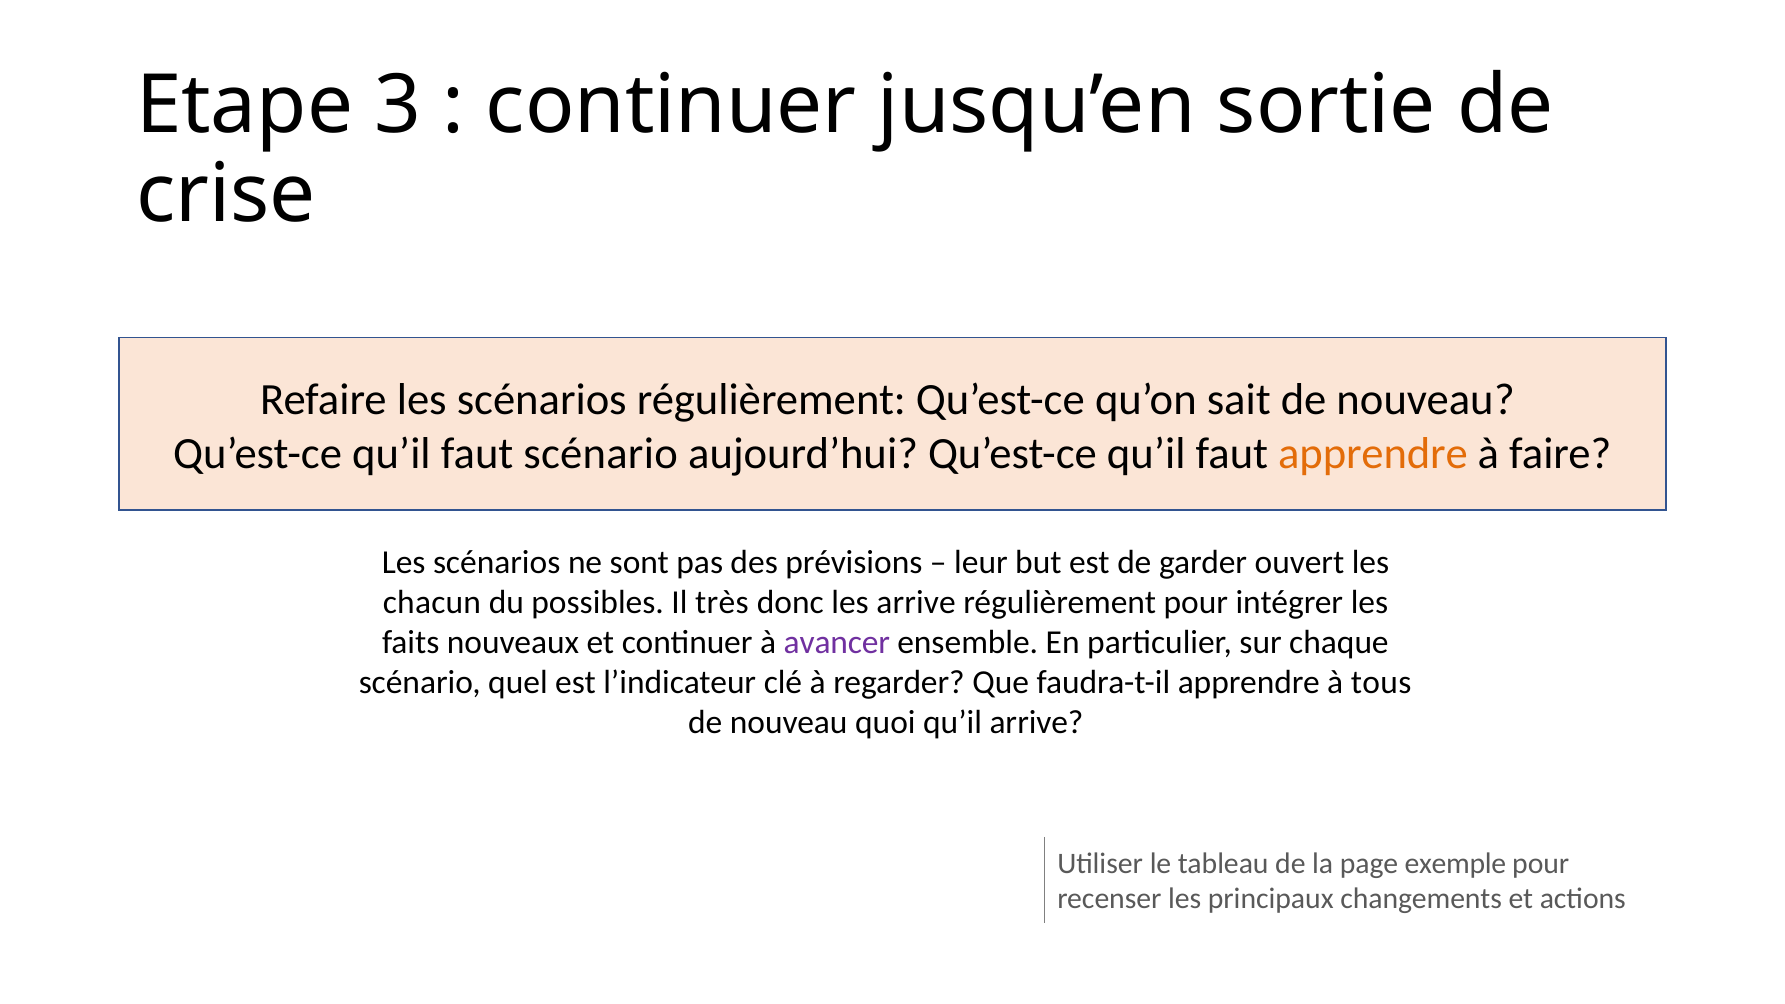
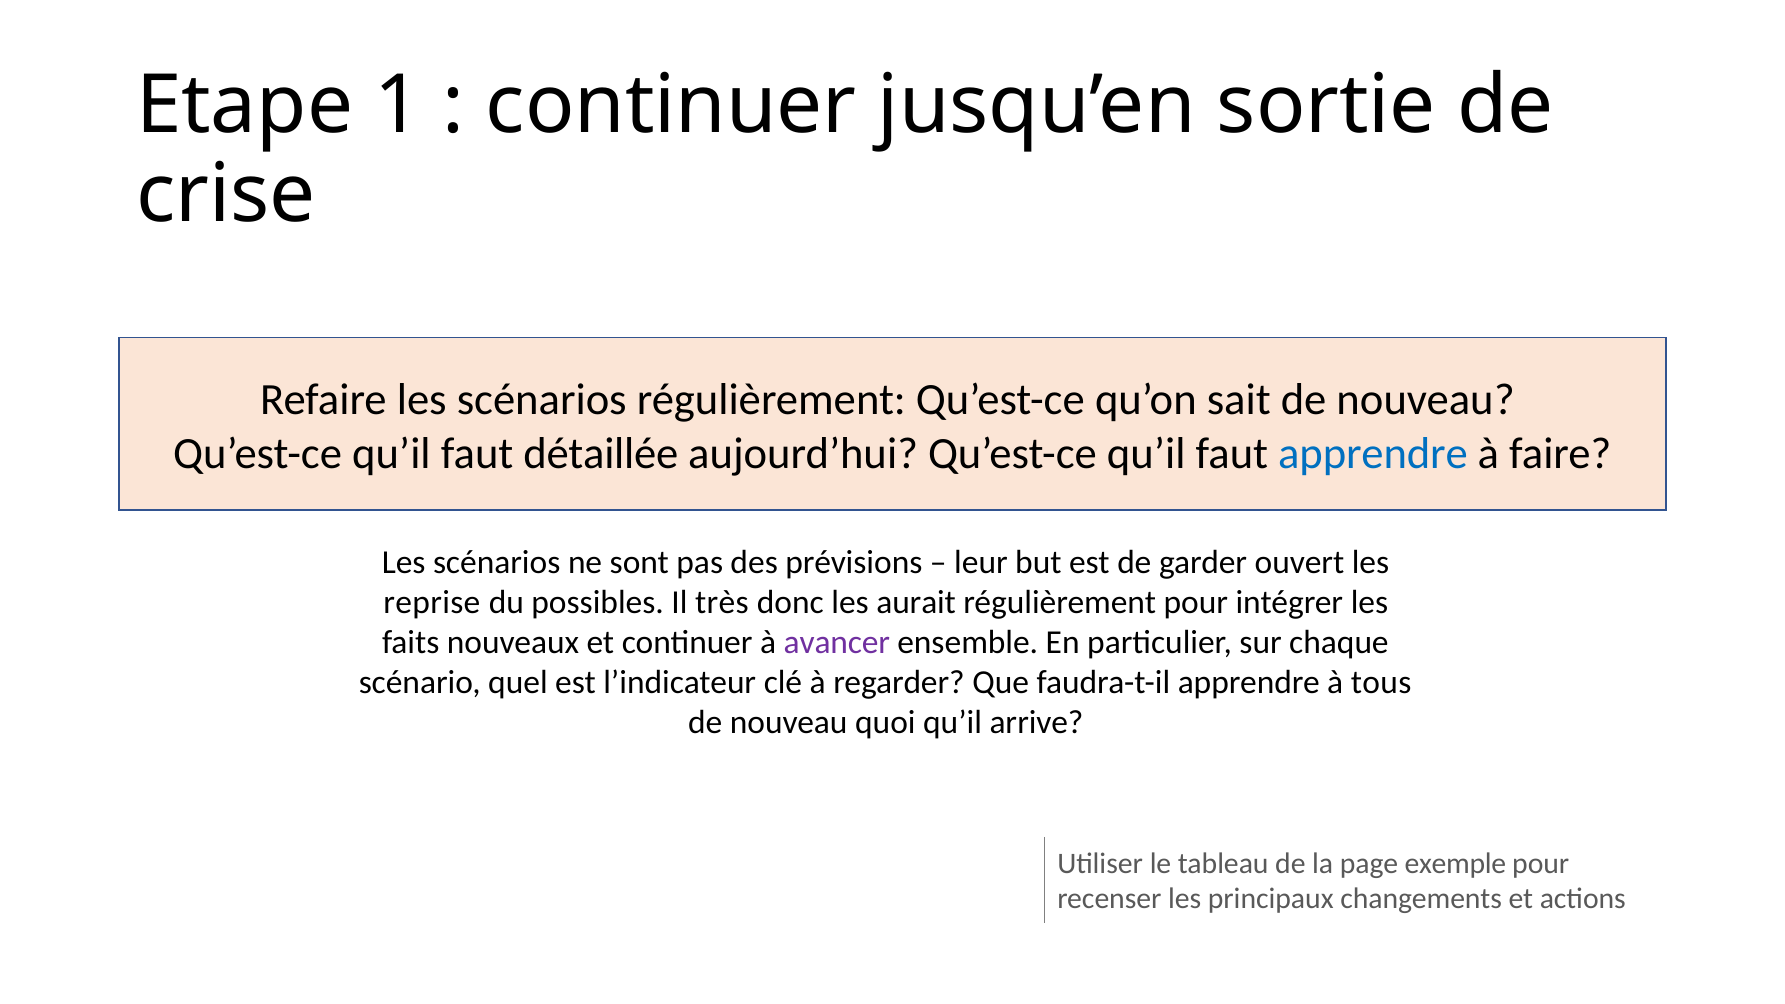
3: 3 -> 1
faut scénario: scénario -> détaillée
apprendre at (1373, 454) colour: orange -> blue
chacun: chacun -> reprise
les arrive: arrive -> aurait
